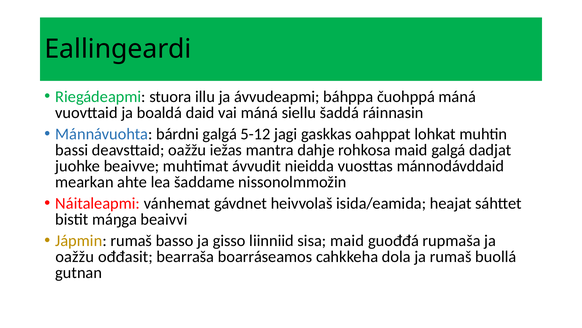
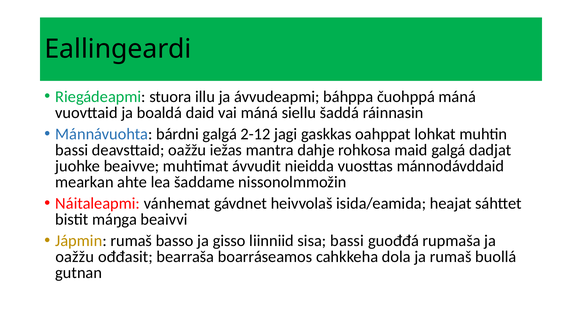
5-12: 5-12 -> 2-12
sisa maid: maid -> bassi
